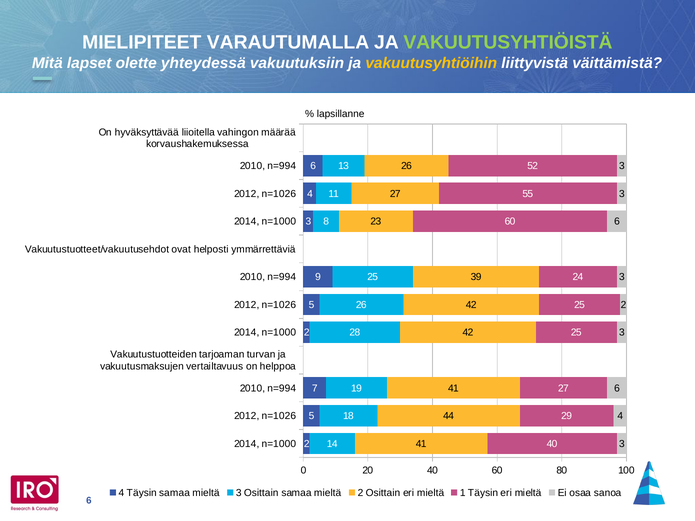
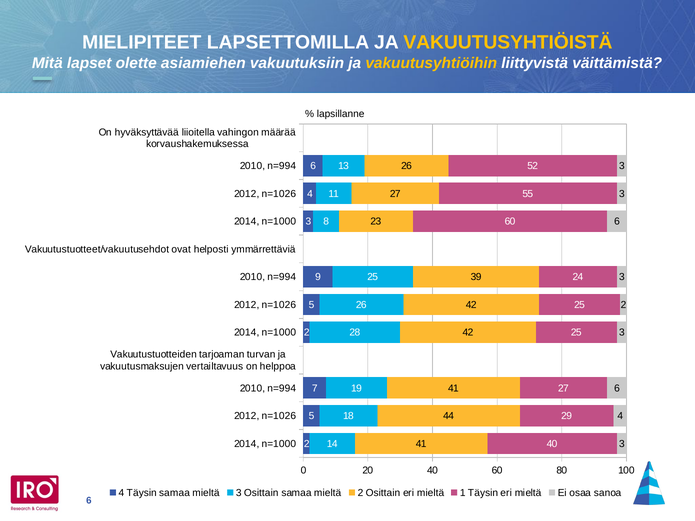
VARAUTUMALLA: VARAUTUMALLA -> LAPSETTOMILLA
VAKUUTUSYHTIÖISTÄ colour: light green -> yellow
yhteydessä: yhteydessä -> asiamiehen
